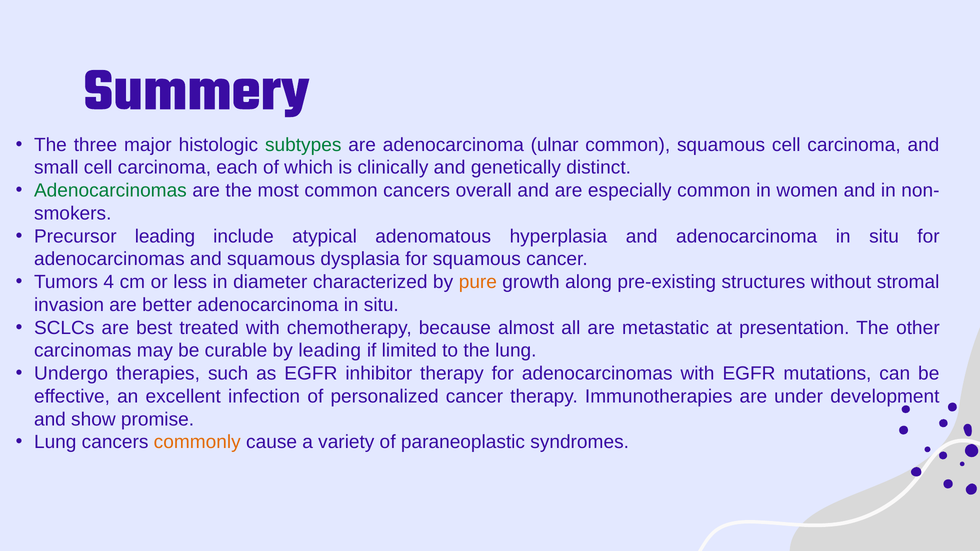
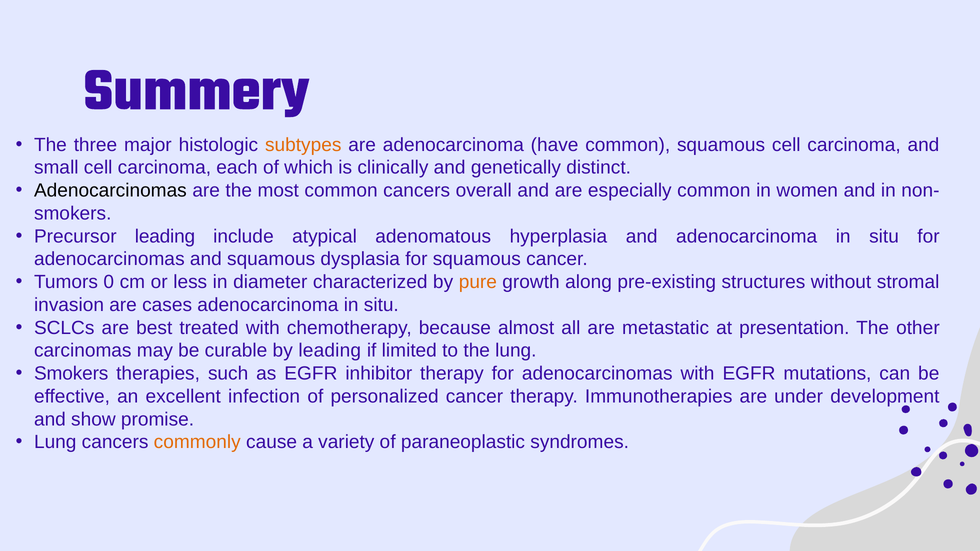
subtypes colour: green -> orange
ulnar: ulnar -> have
Adenocarcinomas at (110, 191) colour: green -> black
4: 4 -> 0
better: better -> cases
Undergo at (71, 374): Undergo -> Smokers
